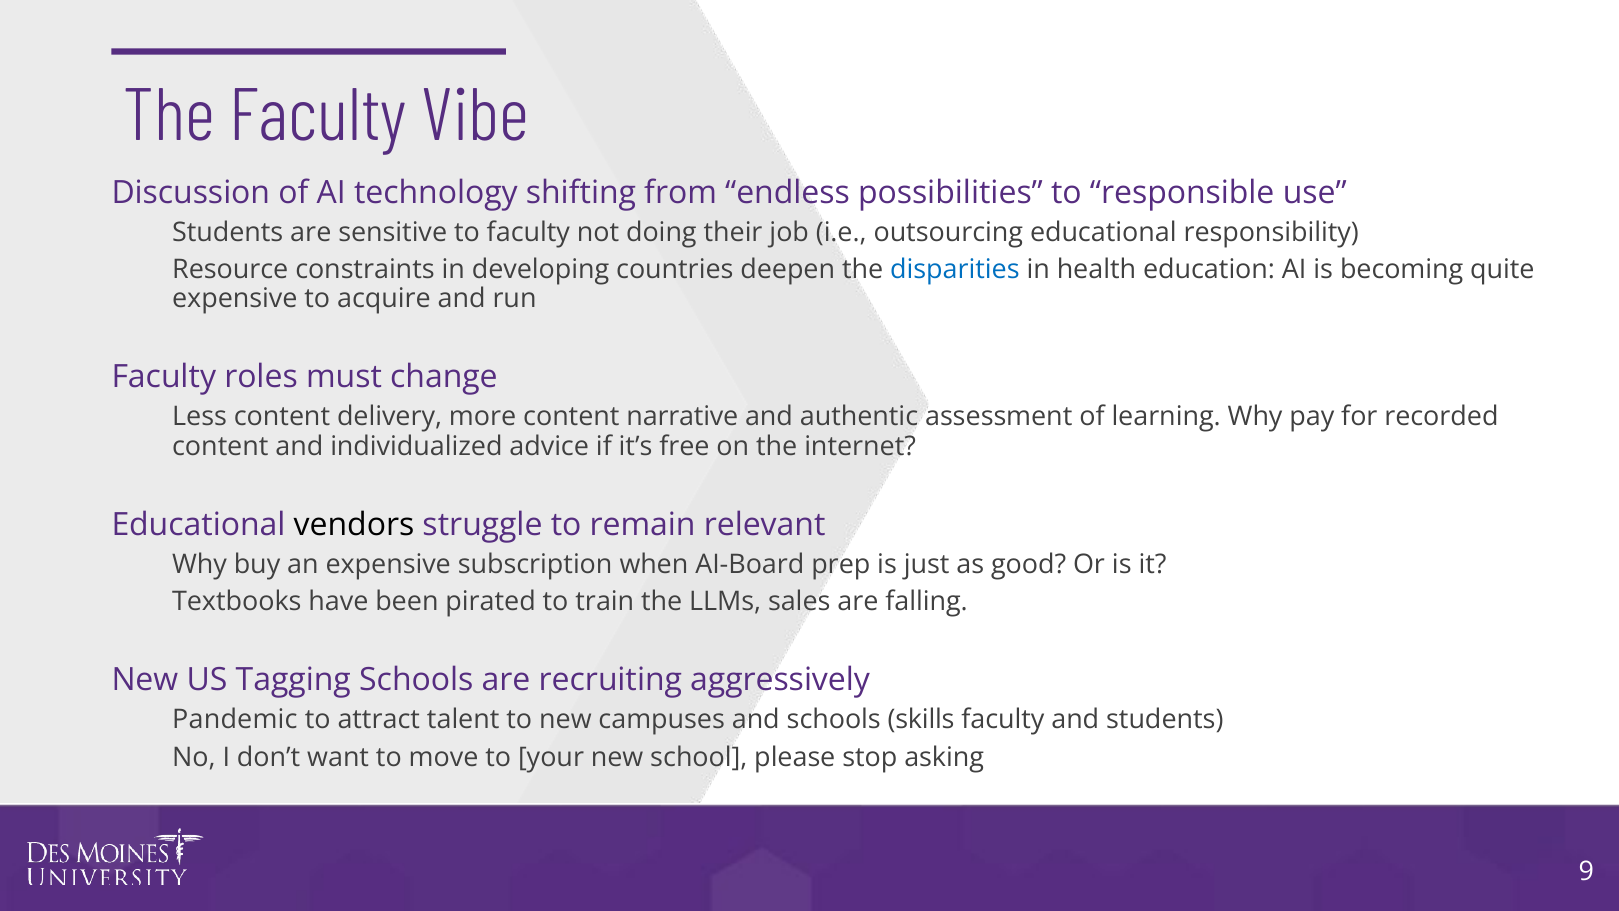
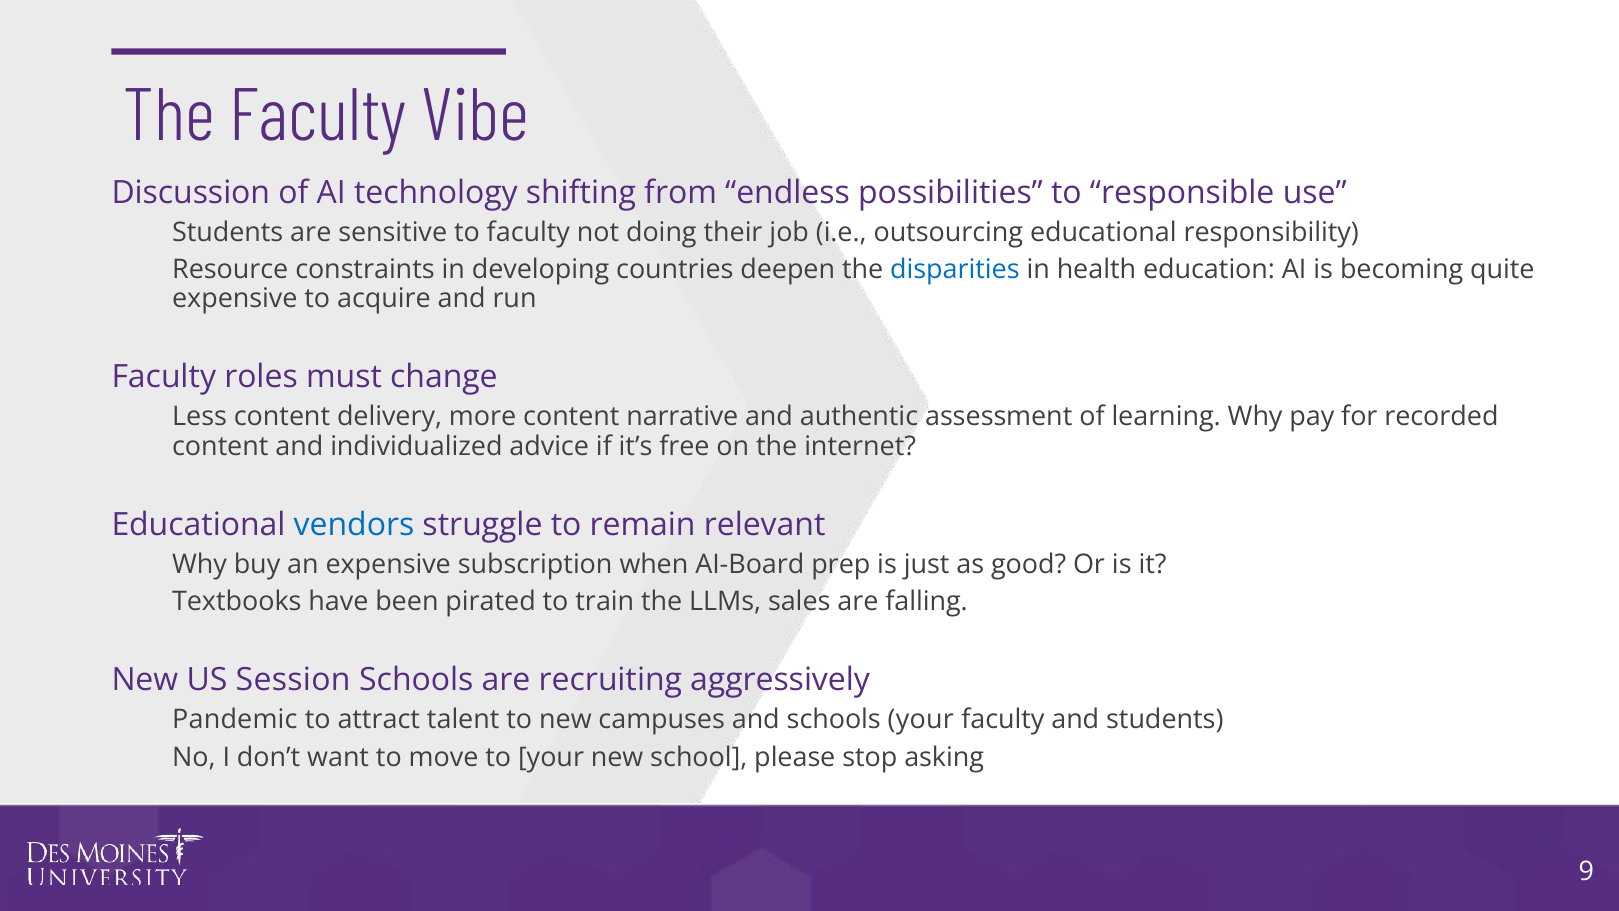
vendors colour: black -> blue
Tagging: Tagging -> Session
schools skills: skills -> your
